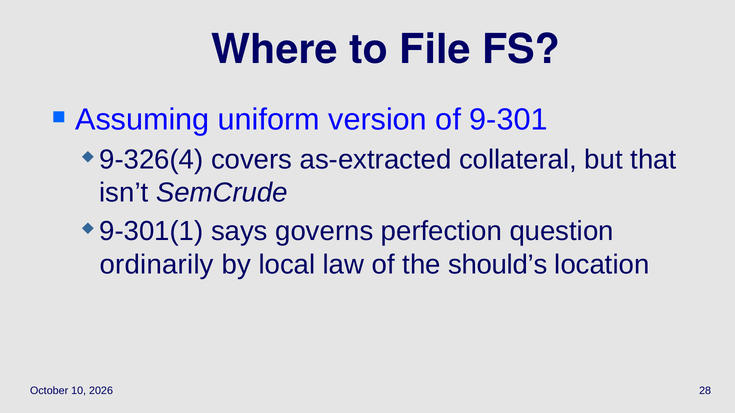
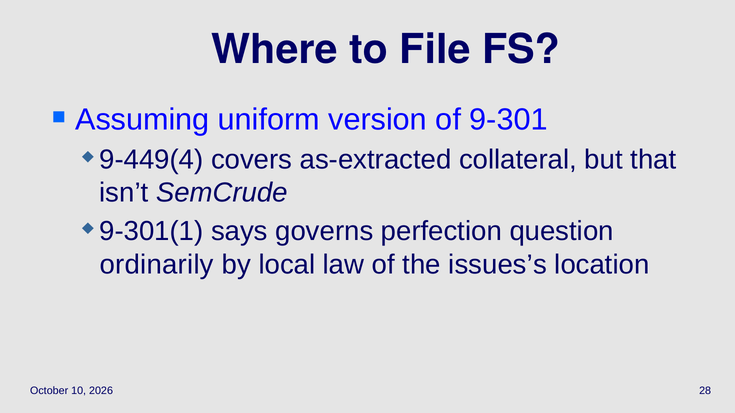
9-326(4: 9-326(4 -> 9-449(4
should’s: should’s -> issues’s
